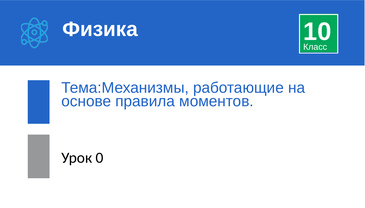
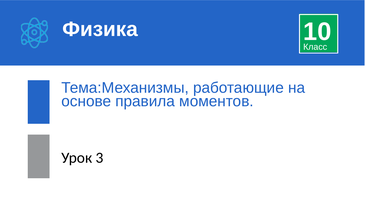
0: 0 -> 3
